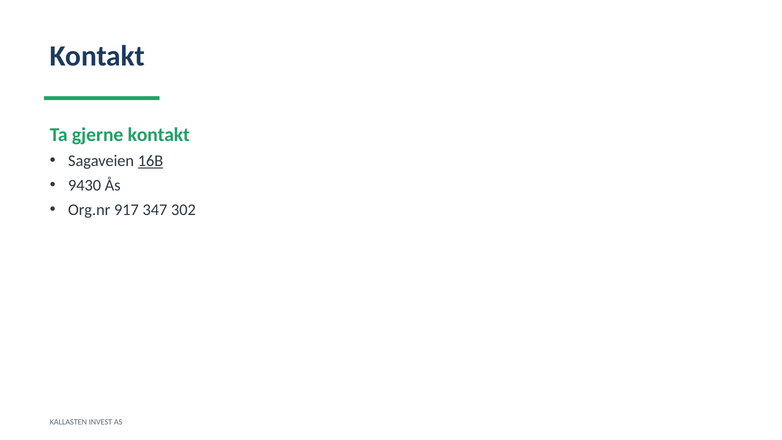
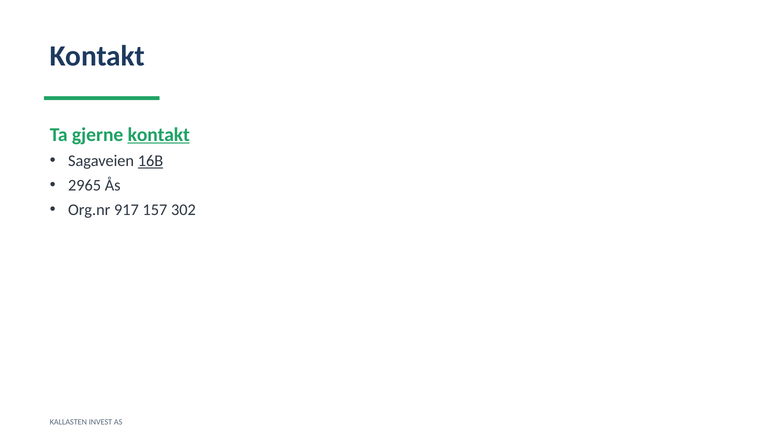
kontakt at (159, 135) underline: none -> present
9430: 9430 -> 2965
347: 347 -> 157
